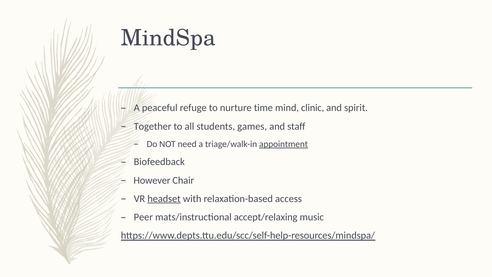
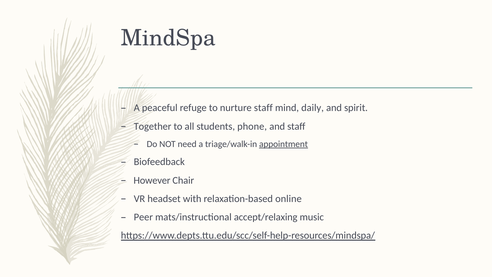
nurture time: time -> staff
clinic: clinic -> daily
games: games -> phone
headset underline: present -> none
access: access -> online
